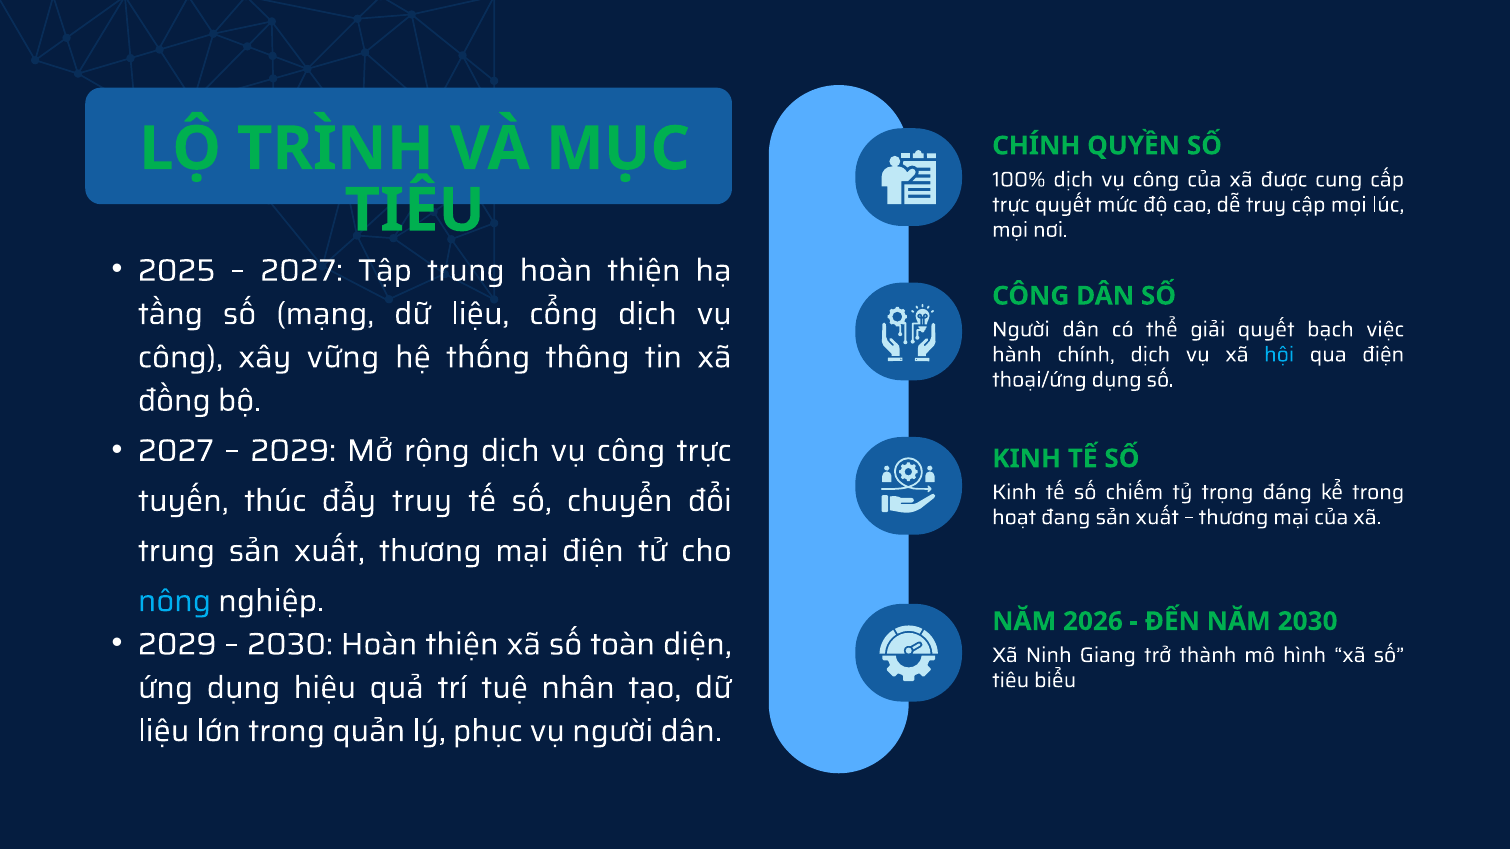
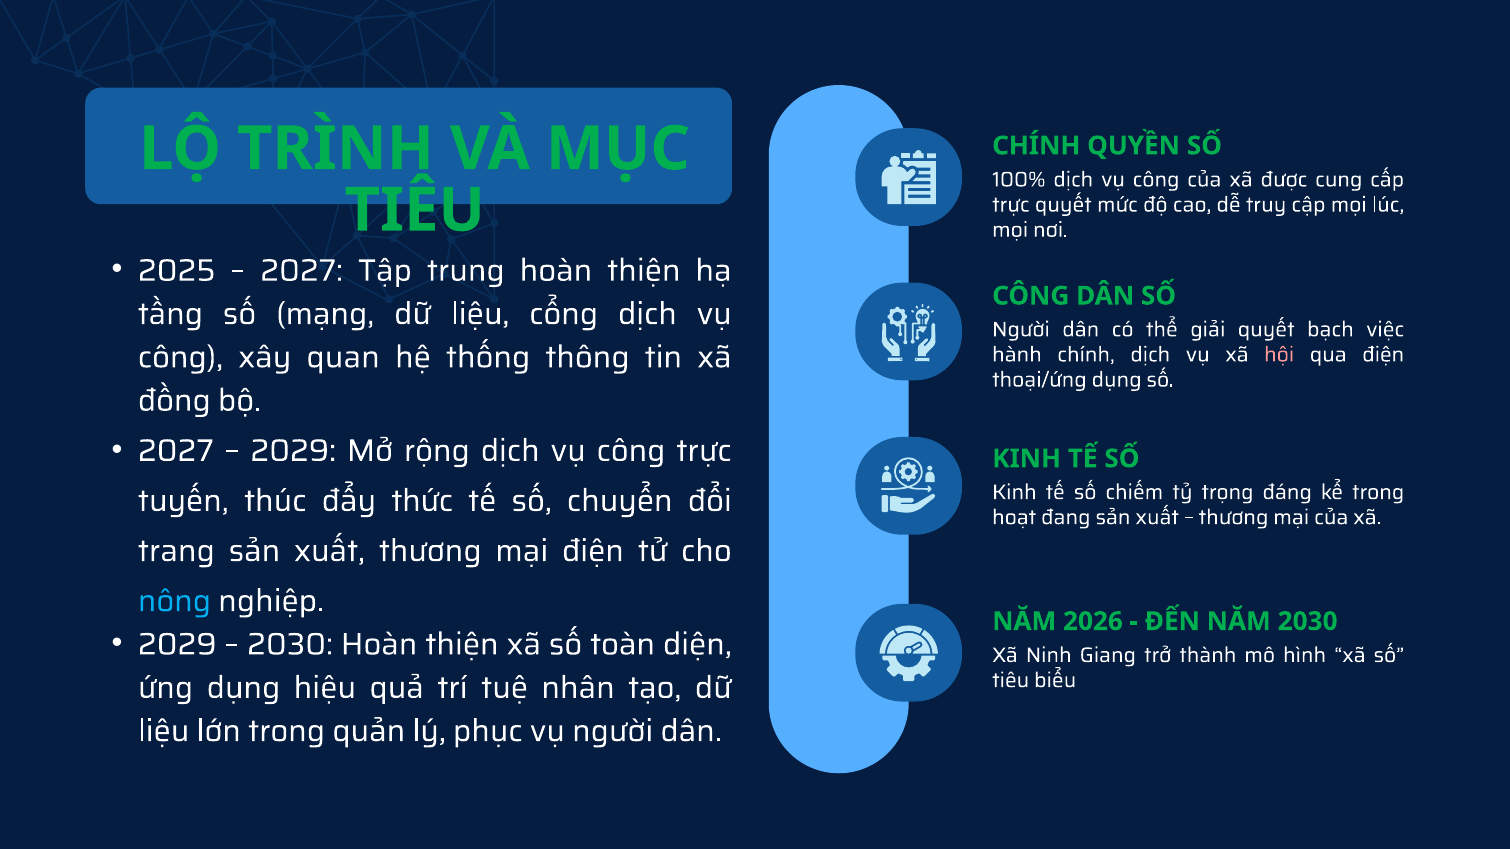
vững: vững -> quan
hội colour: light blue -> pink
đẩy truy: truy -> thức
trung at (176, 551): trung -> trang
